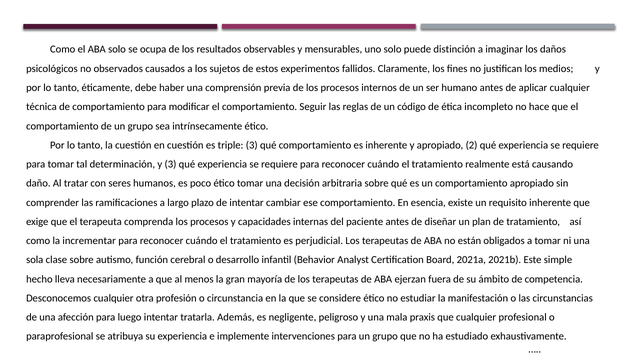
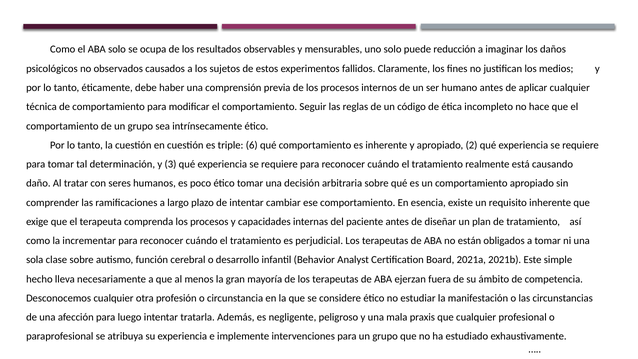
distinción: distinción -> reducción
triple 3: 3 -> 6
